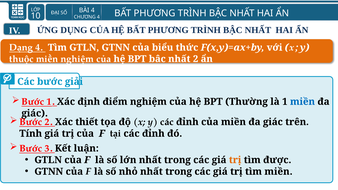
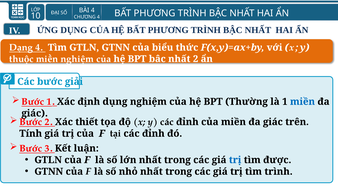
định điểm: điểm -> dụng
trị at (235, 160) colour: orange -> blue
tìm miền: miền -> trình
